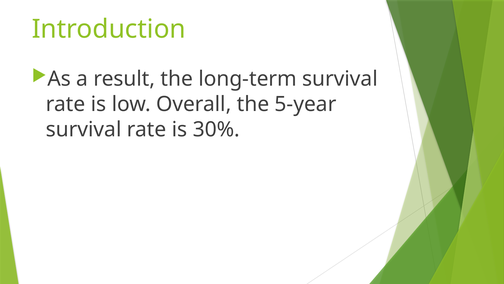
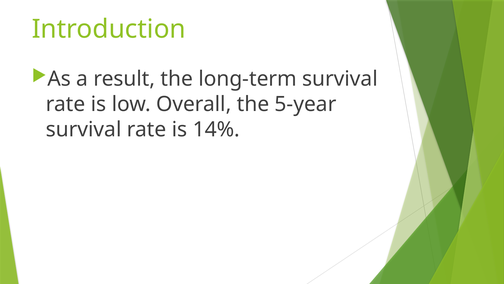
30%: 30% -> 14%
